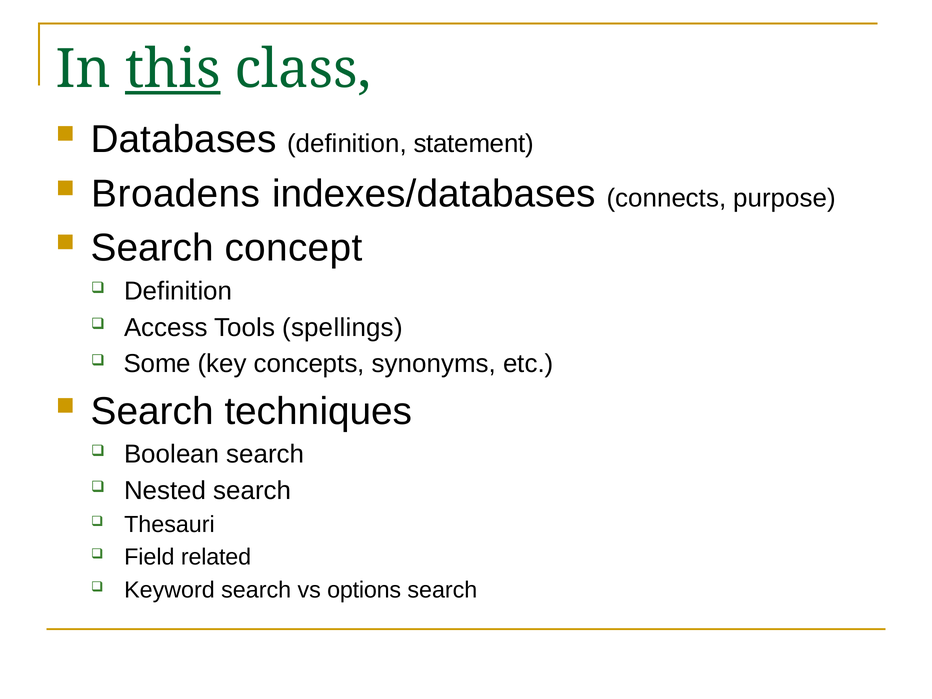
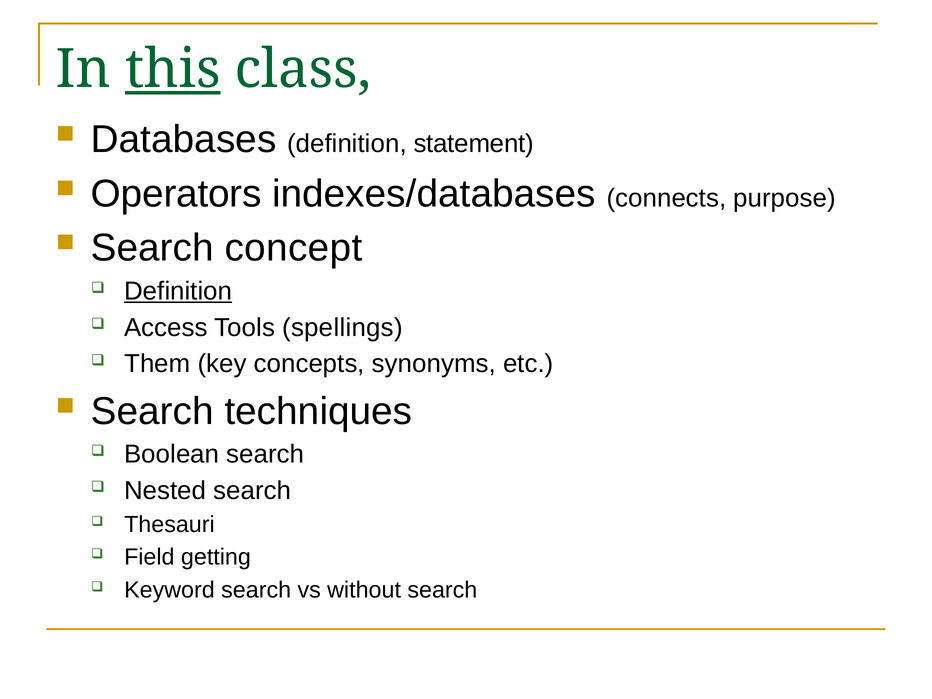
Broadens: Broadens -> Operators
Definition at (178, 291) underline: none -> present
Some: Some -> Them
related: related -> getting
options: options -> without
